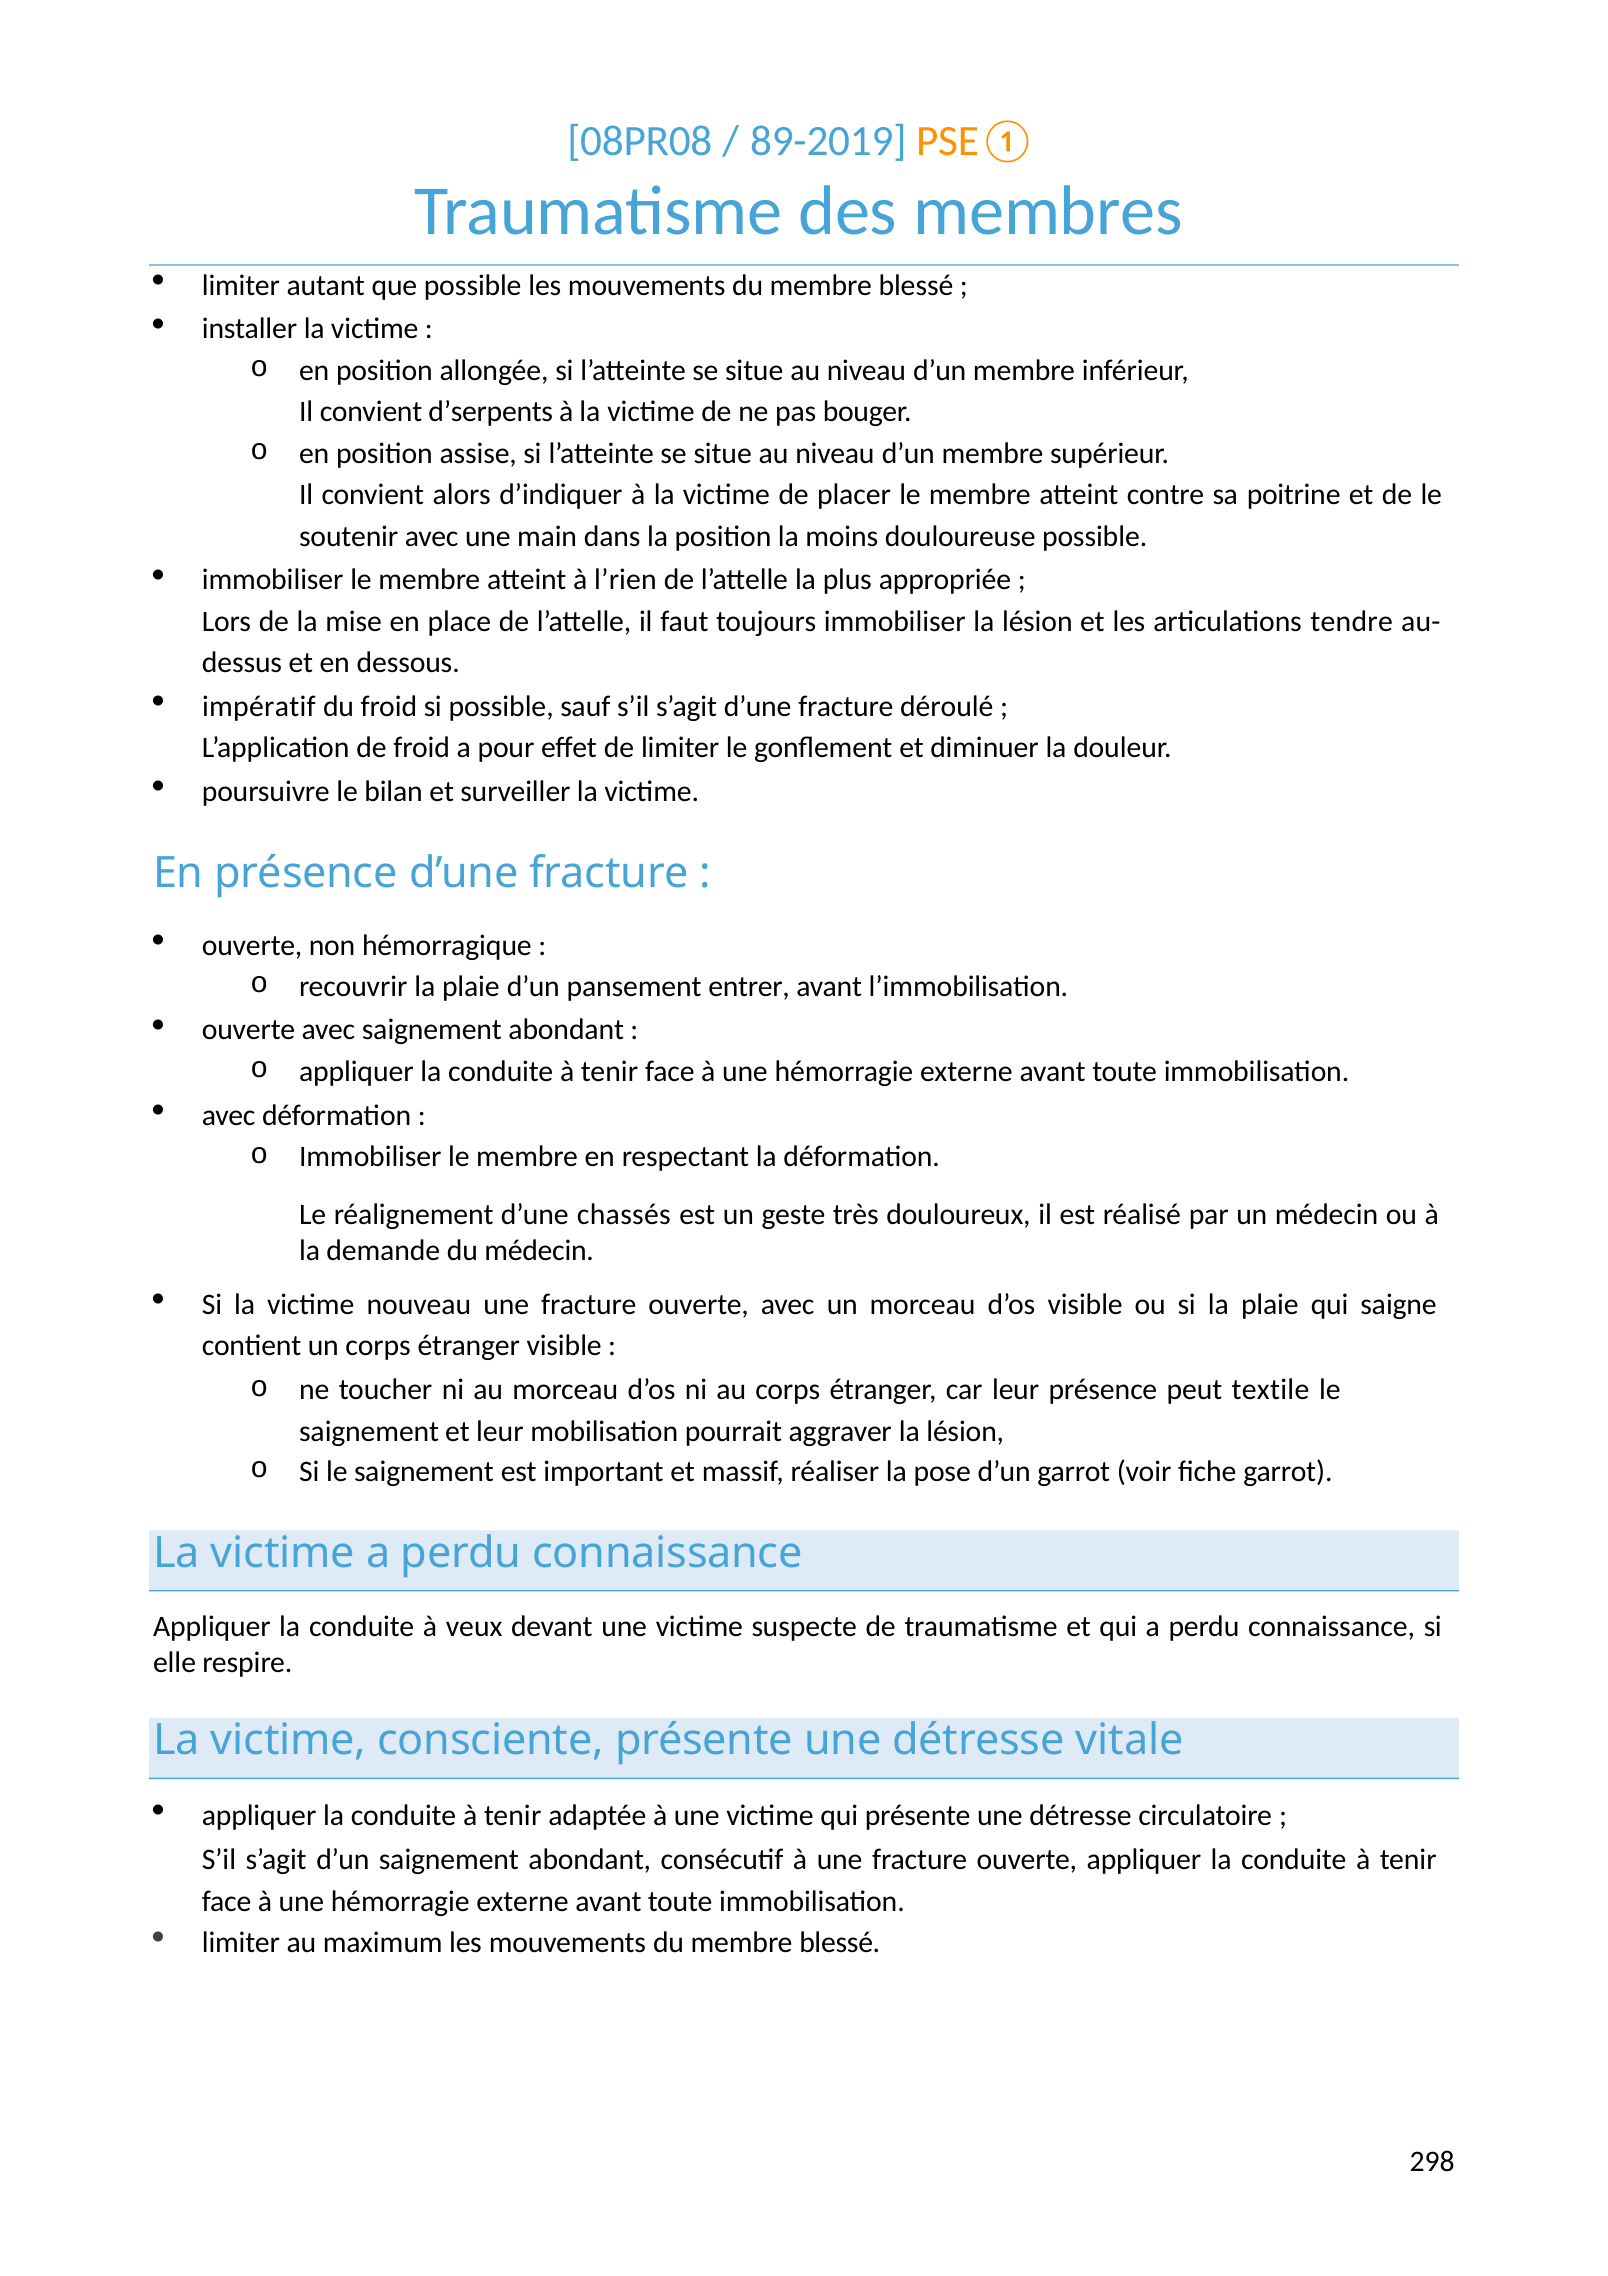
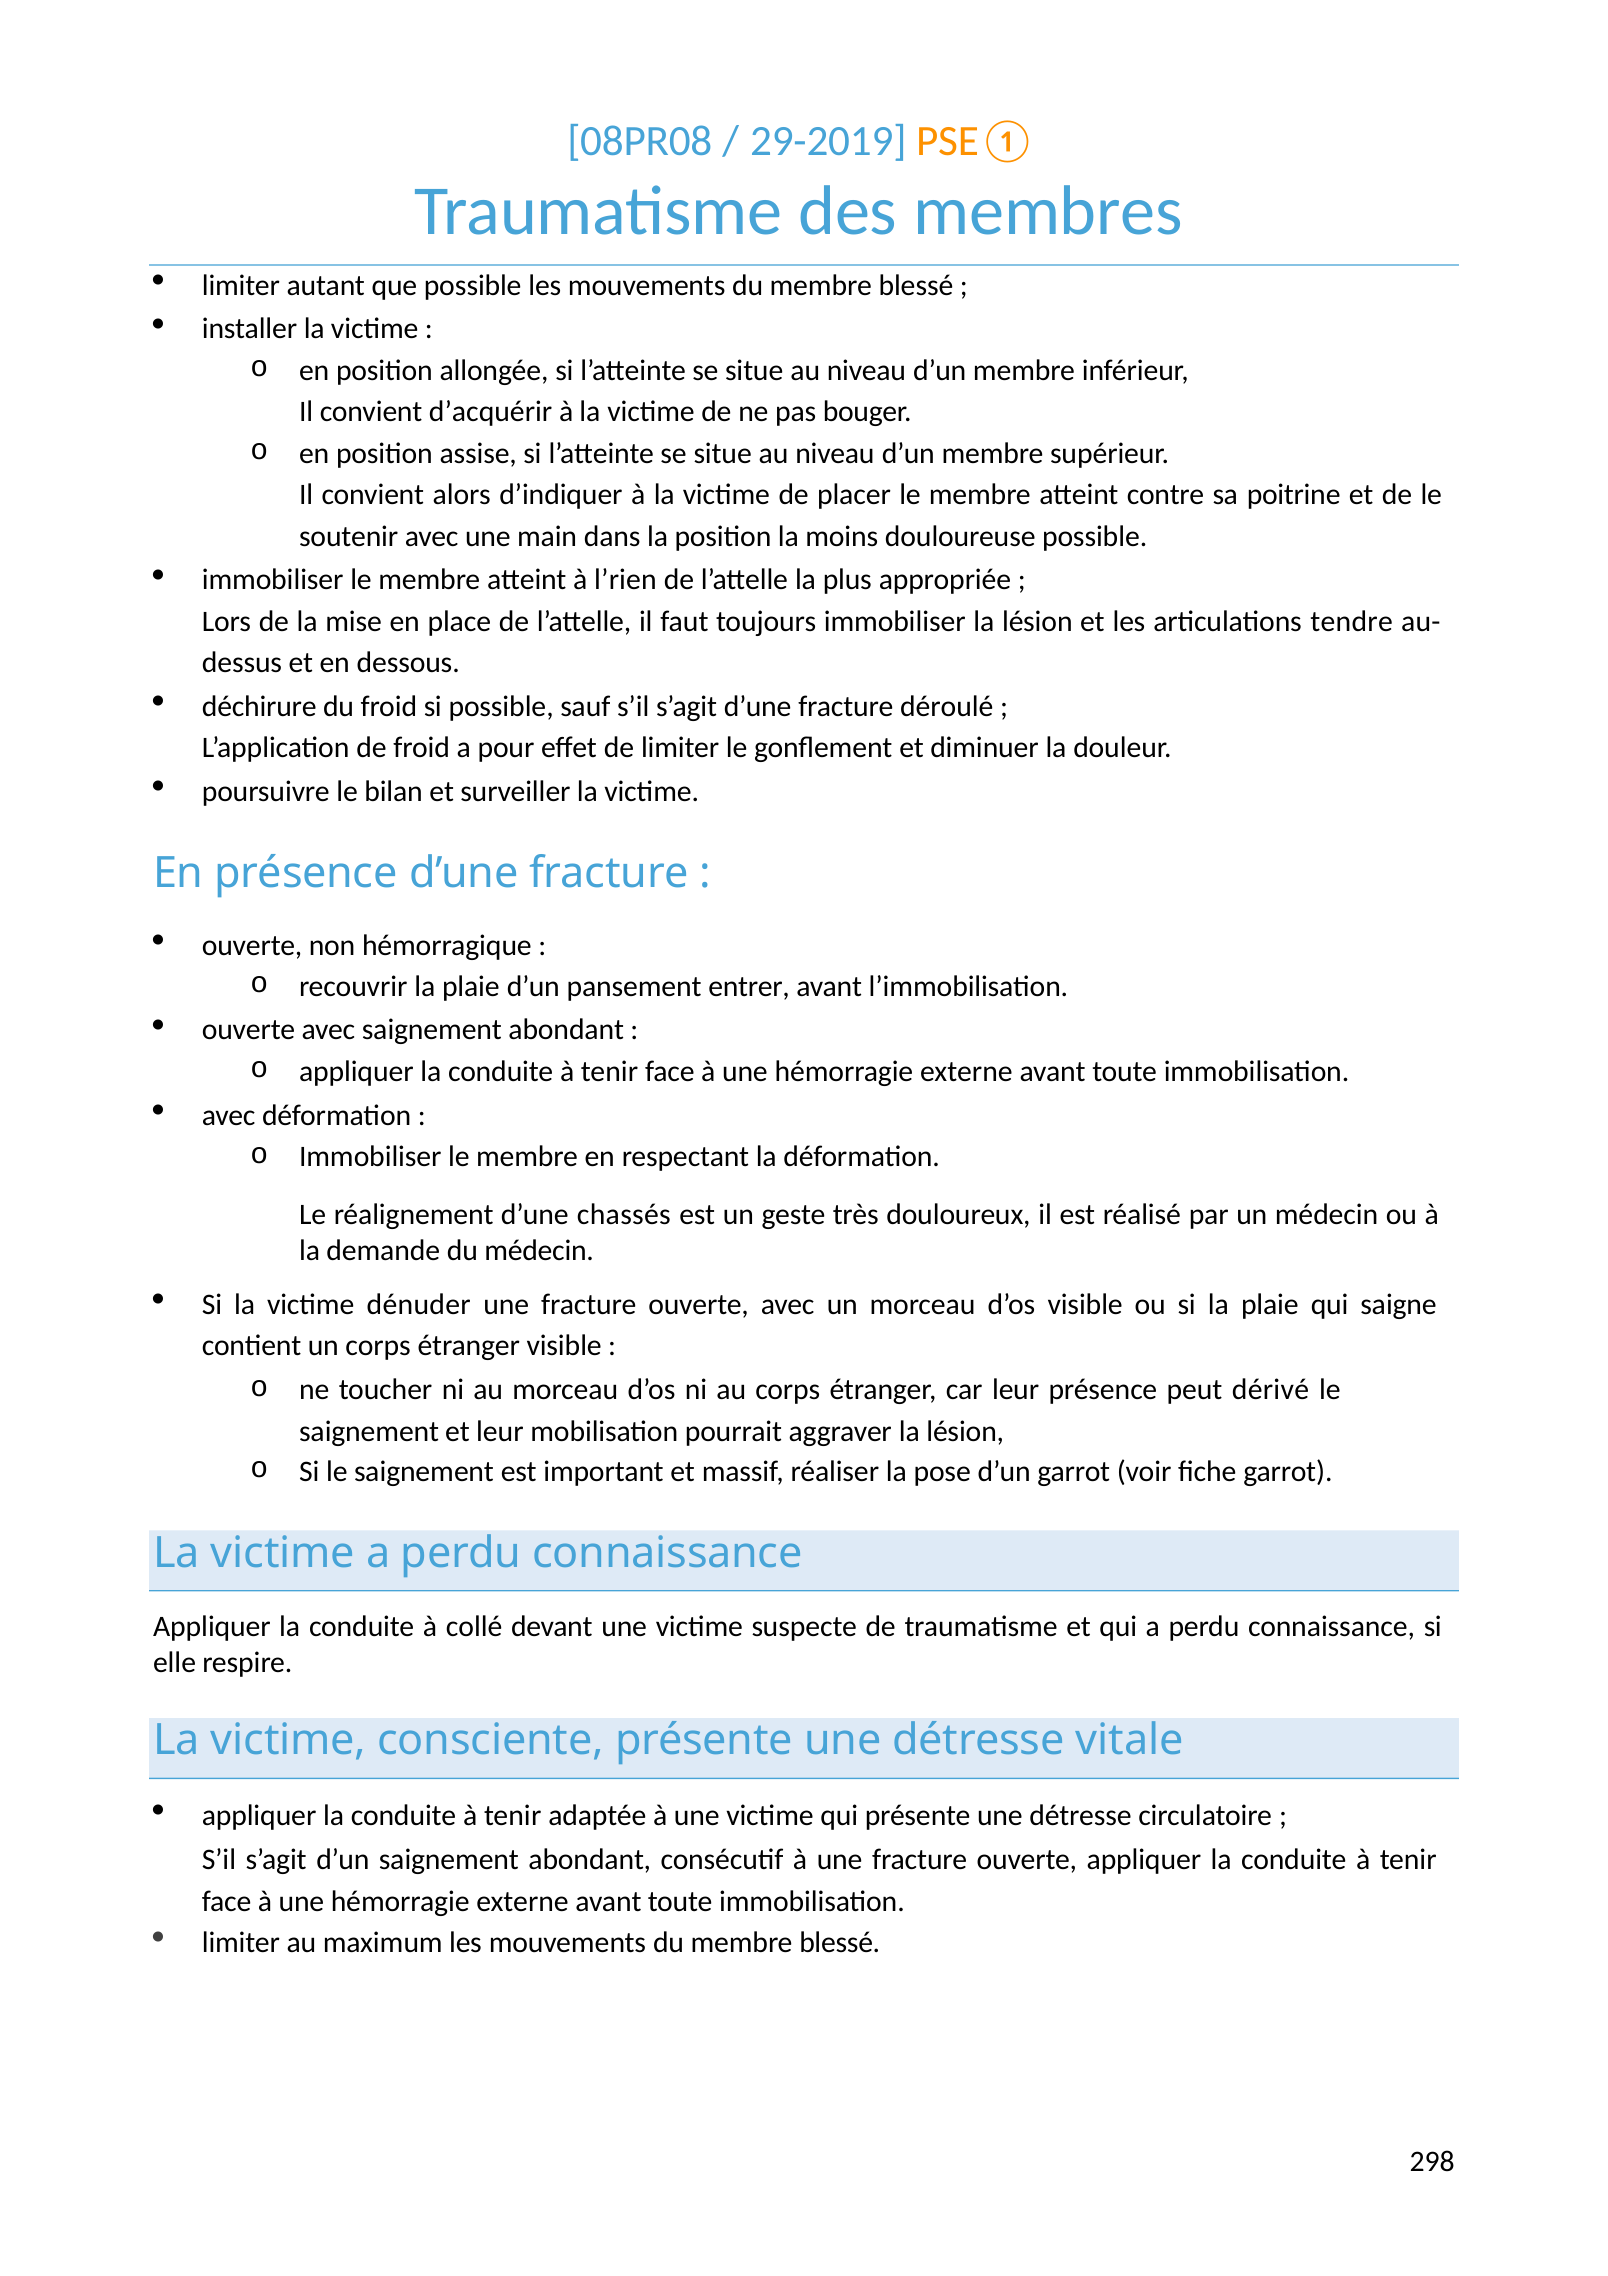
89-2019: 89-2019 -> 29-2019
d’serpents: d’serpents -> d’acquérir
impératif: impératif -> déchirure
nouveau: nouveau -> dénuder
textile: textile -> dérivé
veux: veux -> collé
